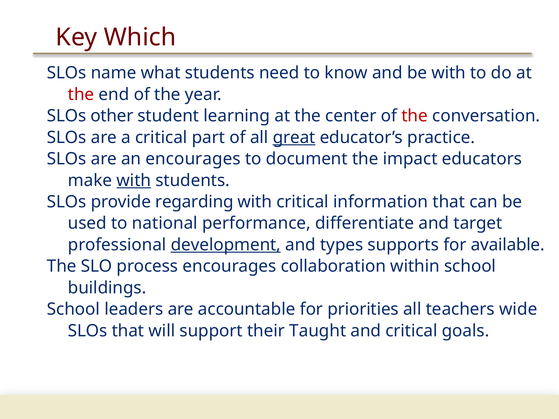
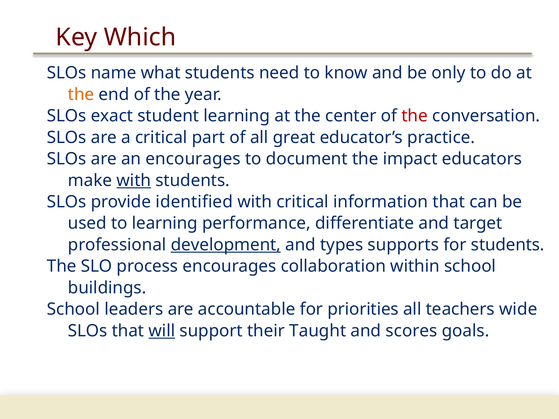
be with: with -> only
the at (81, 94) colour: red -> orange
other: other -> exact
great underline: present -> none
regarding: regarding -> identified
to national: national -> learning
for available: available -> students
will underline: none -> present
and critical: critical -> scores
